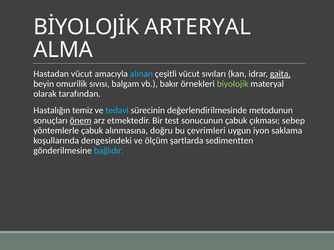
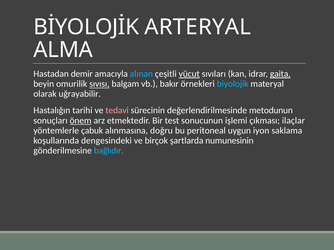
Hastadan vücut: vücut -> demir
vücut at (189, 74) underline: none -> present
sıvısı underline: none -> present
biyolojik colour: light green -> light blue
tarafından: tarafından -> uğrayabilir
temiz: temiz -> tarihi
tedavi colour: light blue -> pink
sonucunun çabuk: çabuk -> işlemi
sebep: sebep -> ilaçlar
çevrimleri: çevrimleri -> peritoneal
ölçüm: ölçüm -> birçok
sedimentten: sedimentten -> numunesinin
